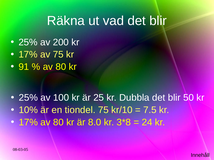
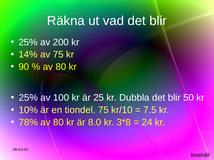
17% at (28, 55): 17% -> 14%
91: 91 -> 90
17% at (28, 123): 17% -> 78%
